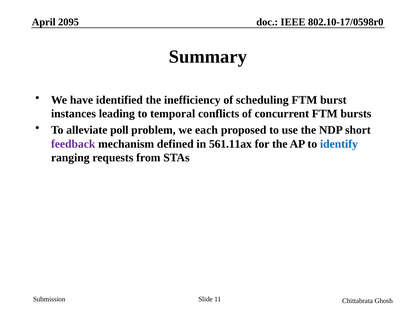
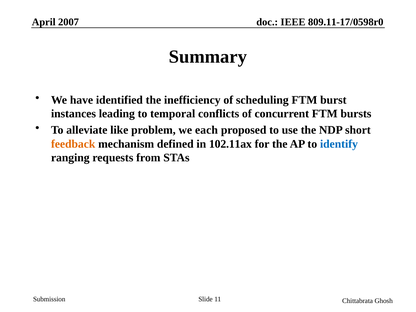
2095: 2095 -> 2007
802.10-17/0598r0: 802.10-17/0598r0 -> 809.11-17/0598r0
poll: poll -> like
feedback colour: purple -> orange
561.11ax: 561.11ax -> 102.11ax
